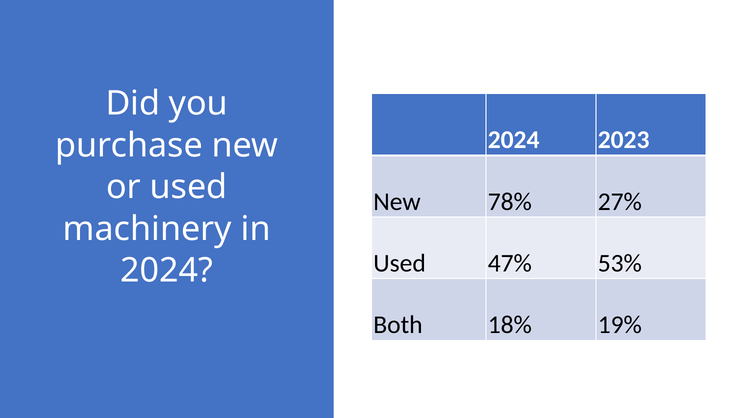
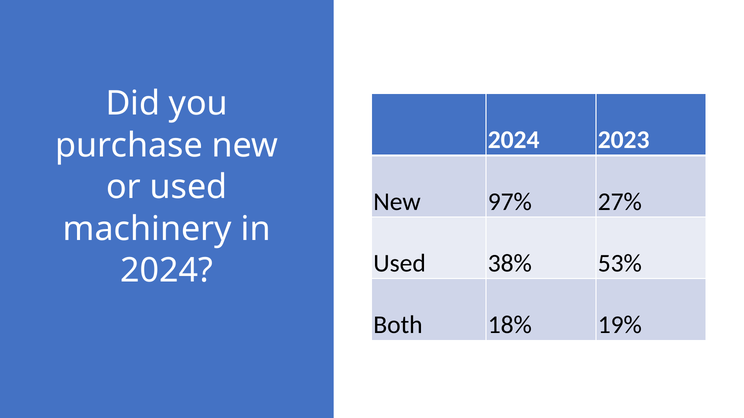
78%: 78% -> 97%
47%: 47% -> 38%
